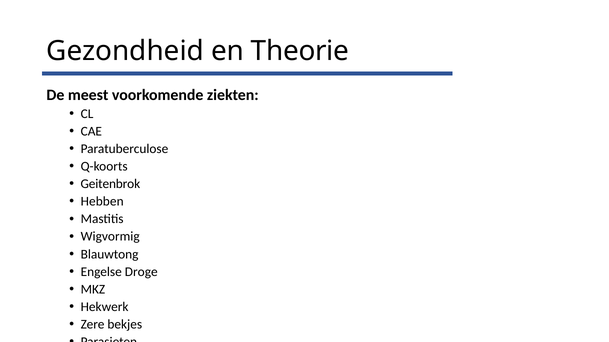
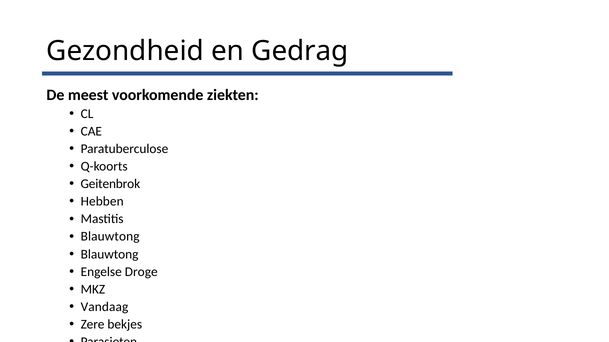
Theorie: Theorie -> Gedrag
Wigvormig at (110, 237): Wigvormig -> Blauwtong
Hekwerk: Hekwerk -> Vandaag
